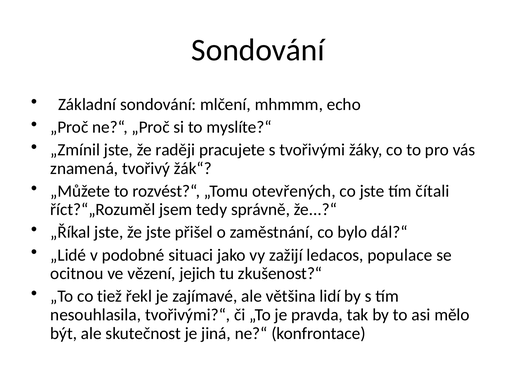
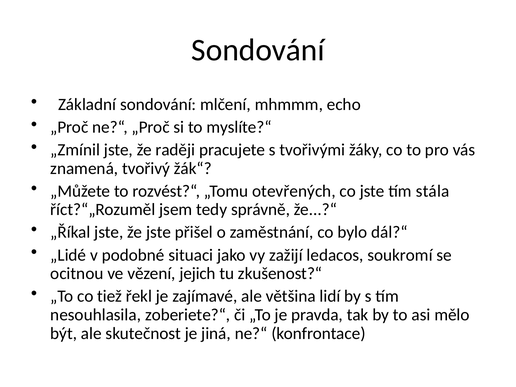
čítali: čítali -> stála
populace: populace -> soukromí
tvořivými?“: tvořivými?“ -> zoberiete?“
